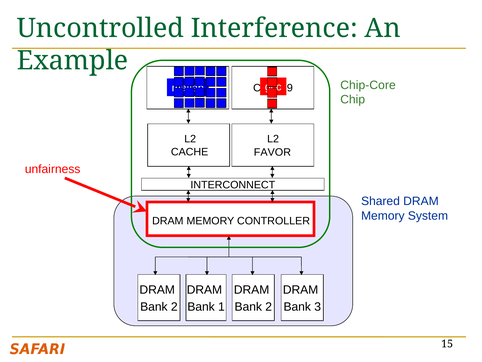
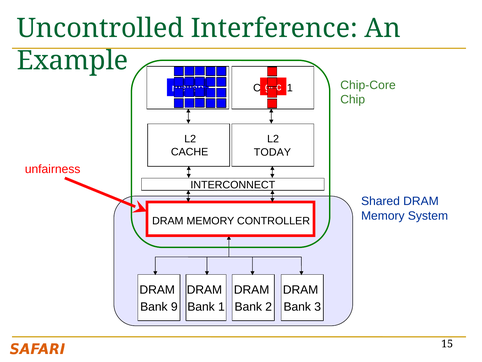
9 at (290, 88): 9 -> 1
FAVOR: FAVOR -> TODAY
2 at (174, 306): 2 -> 9
